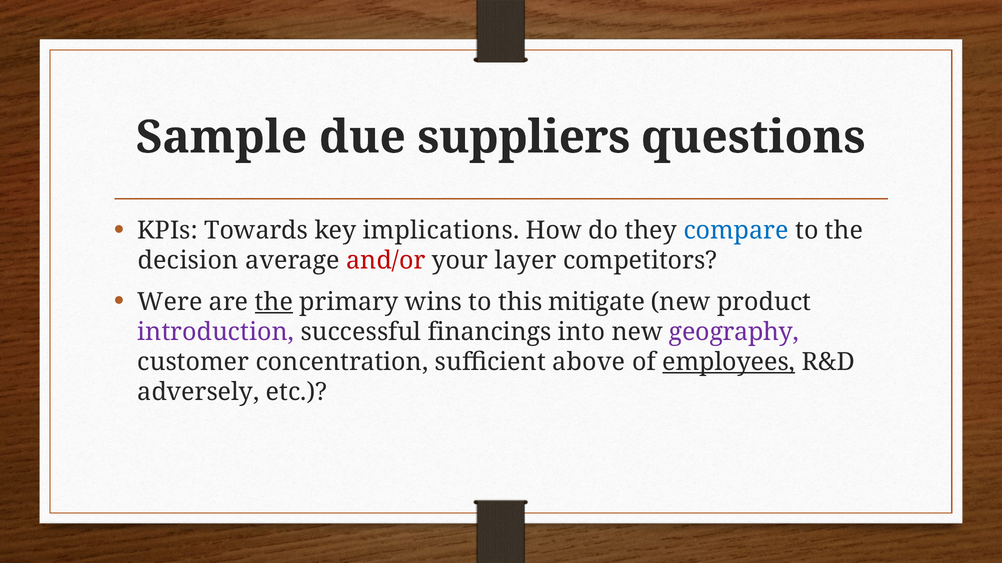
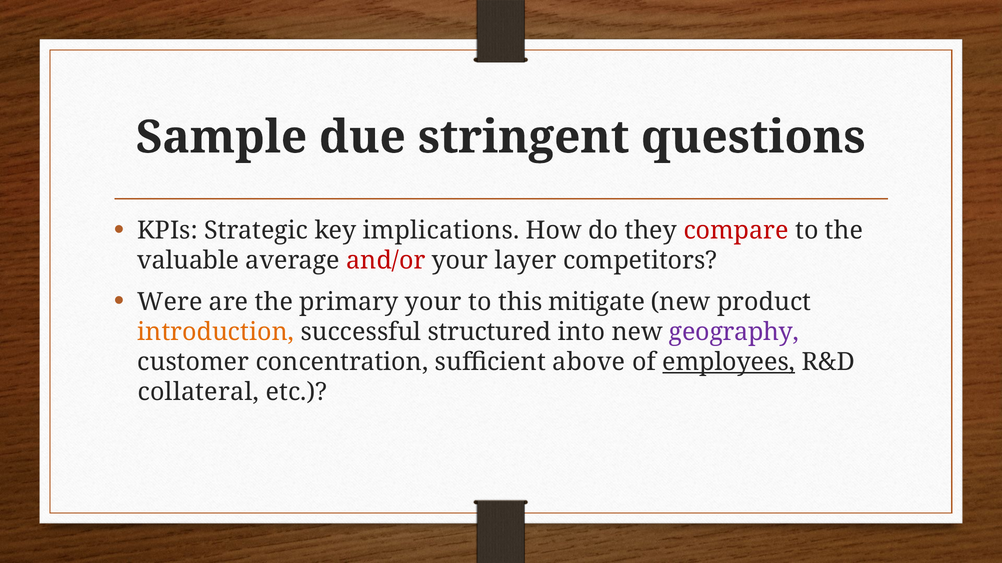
suppliers: suppliers -> stringent
Towards: Towards -> Strategic
compare colour: blue -> red
decision: decision -> valuable
the at (274, 302) underline: present -> none
primary wins: wins -> your
introduction colour: purple -> orange
financings: financings -> structured
adversely: adversely -> collateral
